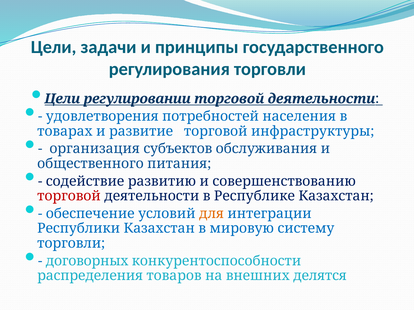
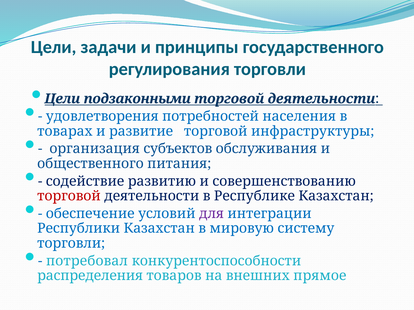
регулировании: регулировании -> подзаконными
для colour: orange -> purple
договорных: договорных -> потребовал
делятся: делятся -> прямое
